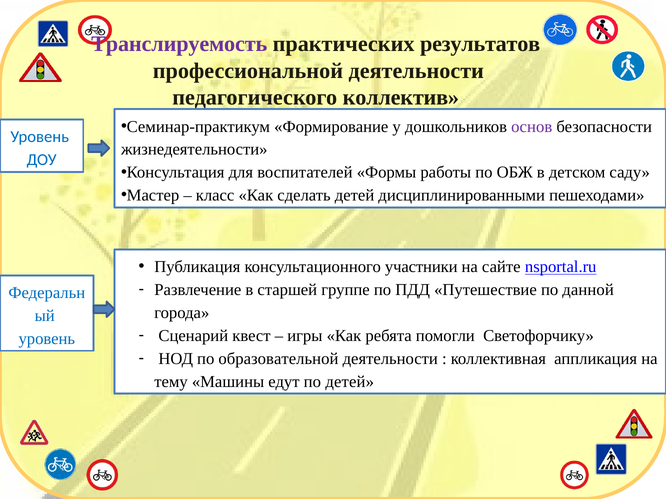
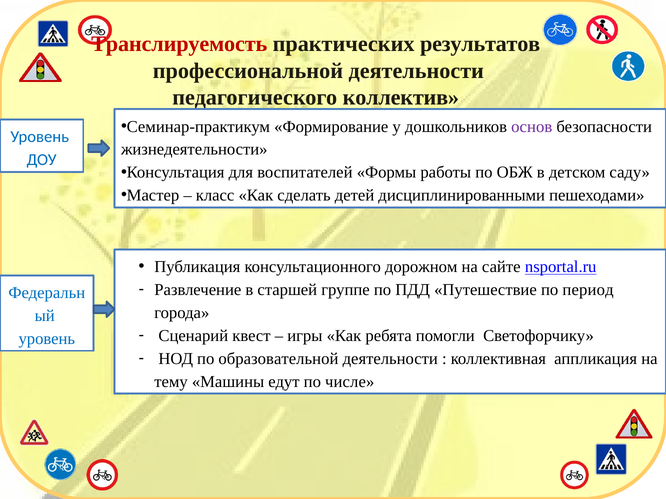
Транслируемость colour: purple -> red
участники: участники -> дорожном
данной: данной -> период
по детей: детей -> числе
